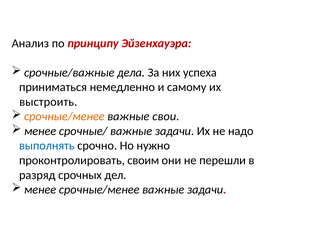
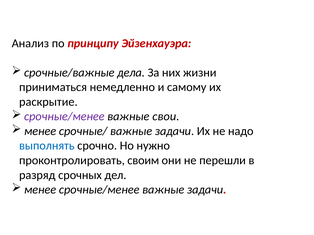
успеха: успеха -> жизни
выстроить: выстроить -> раскрытие
срочные/менее at (64, 117) colour: orange -> purple
